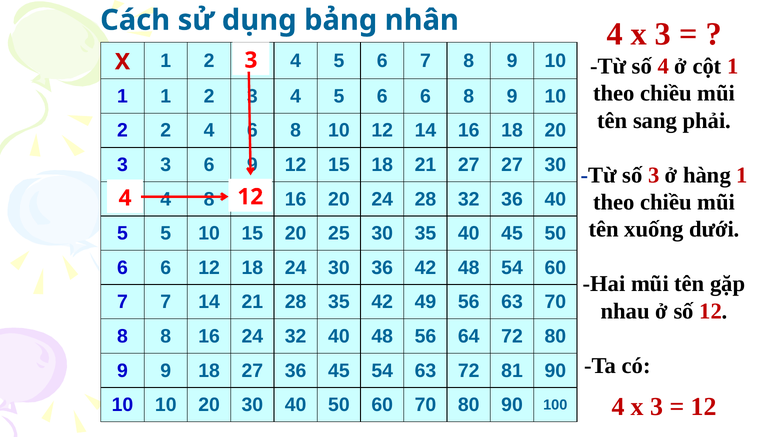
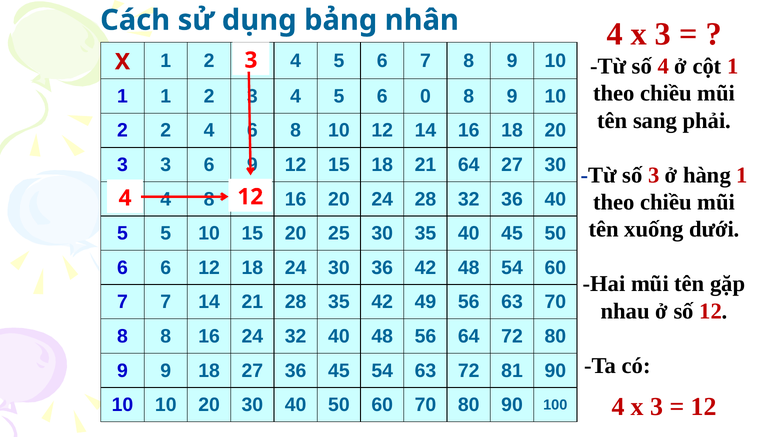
5 6 6: 6 -> 0
21 27: 27 -> 64
